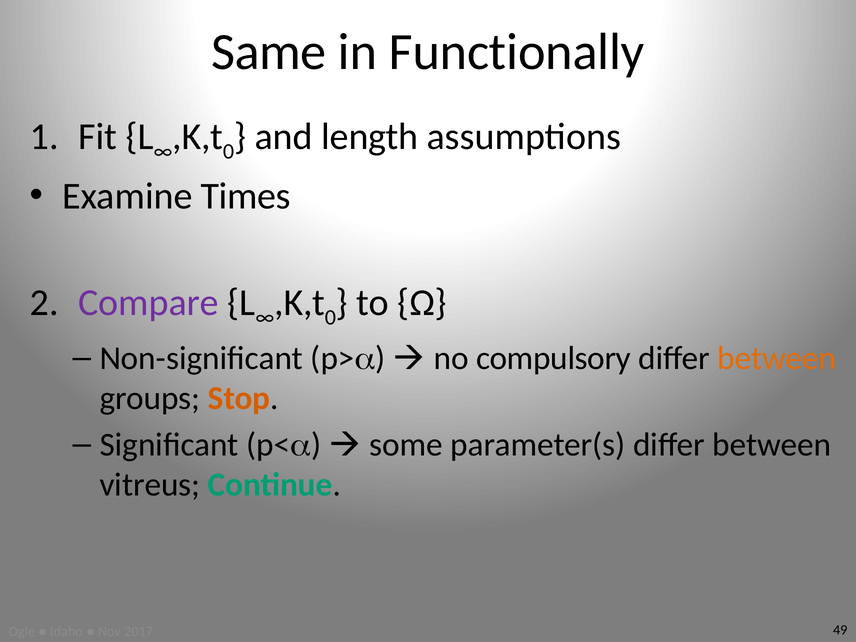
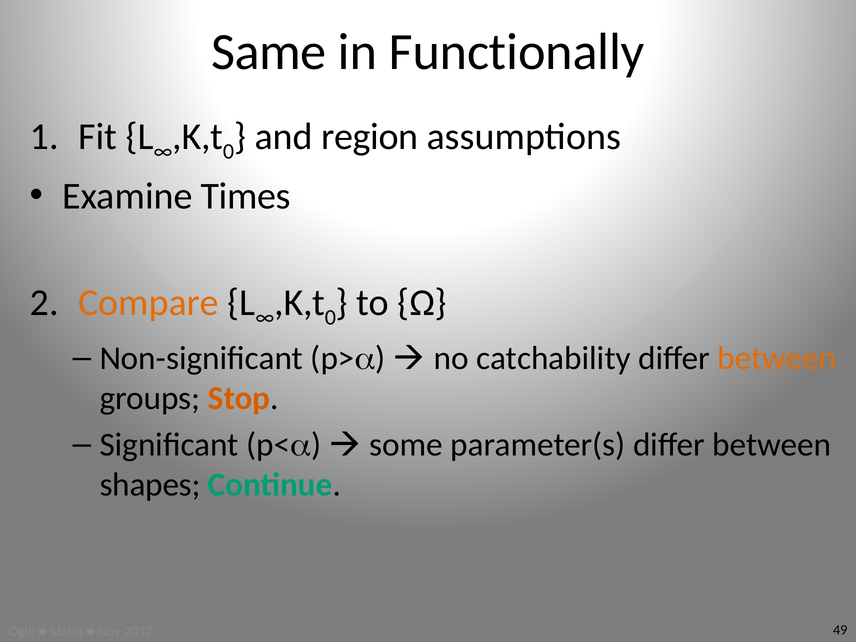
length: length -> region
Compare colour: purple -> orange
compulsory: compulsory -> catchability
vitreus: vitreus -> shapes
